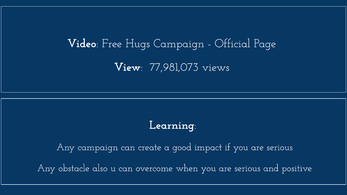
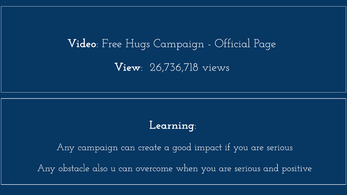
77,981,073: 77,981,073 -> 26,736,718
